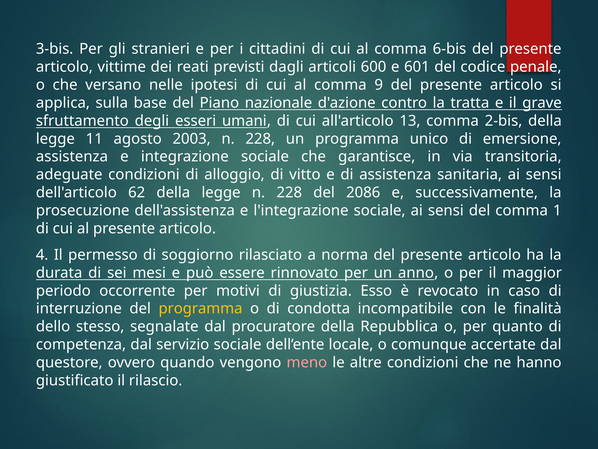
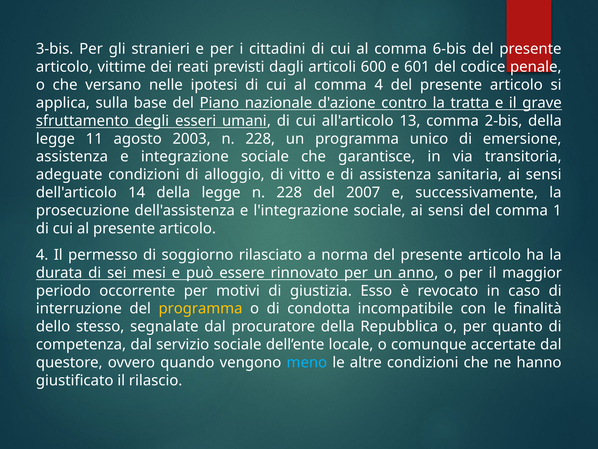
comma 9: 9 -> 4
62: 62 -> 14
2086: 2086 -> 2007
meno colour: pink -> light blue
